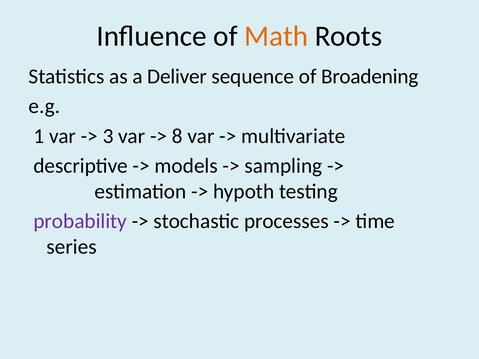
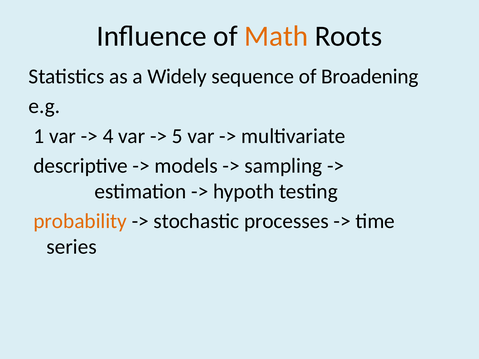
Deliver: Deliver -> Widely
3: 3 -> 4
8: 8 -> 5
probability colour: purple -> orange
